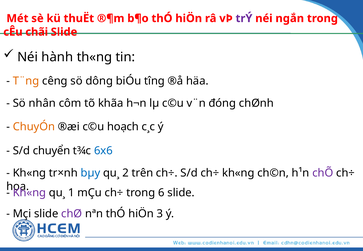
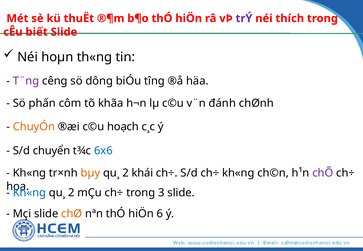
ngắn: ngắn -> thích
chãi: chãi -> biết
hành: hành -> hoµn
T¨ng colour: orange -> purple
nhân: nhân -> phấn
đóng: đóng -> đánh
bµy colour: blue -> orange
trên: trên -> khái
Kh«ng at (29, 193) colour: purple -> blue
1 at (71, 193): 1 -> 2
6: 6 -> 3
chØ colour: purple -> orange
3: 3 -> 6
